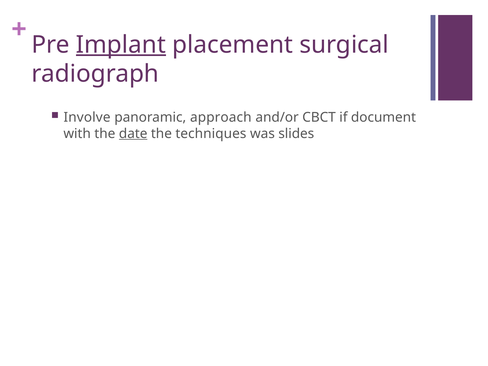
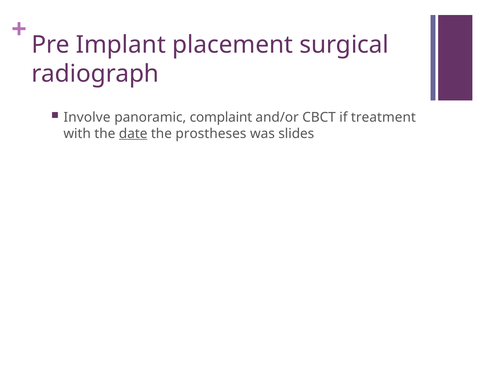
Implant underline: present -> none
approach: approach -> complaint
document: document -> treatment
techniques: techniques -> prostheses
